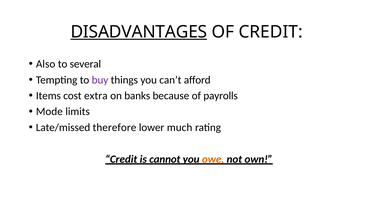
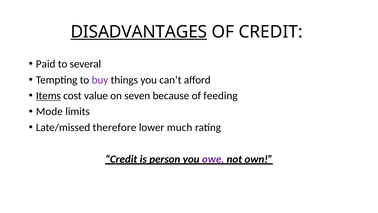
Also: Also -> Paid
Items underline: none -> present
extra: extra -> value
banks: banks -> seven
payrolls: payrolls -> feeding
cannot: cannot -> person
owe colour: orange -> purple
